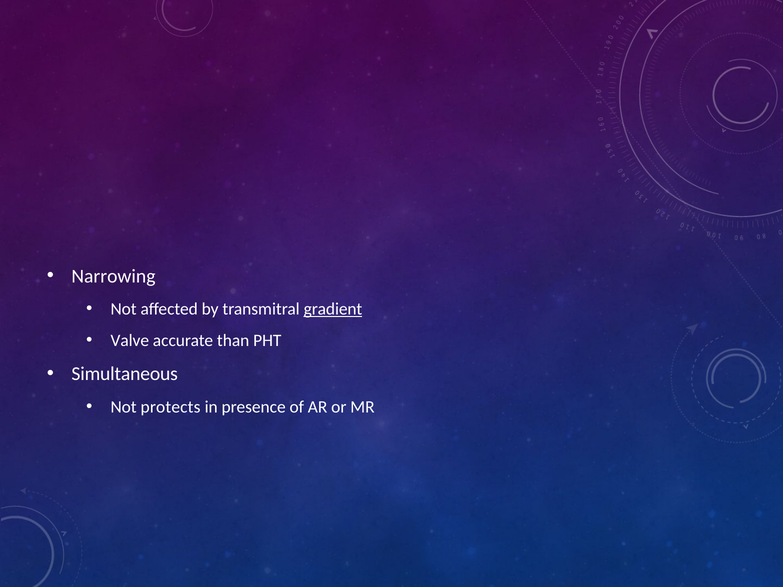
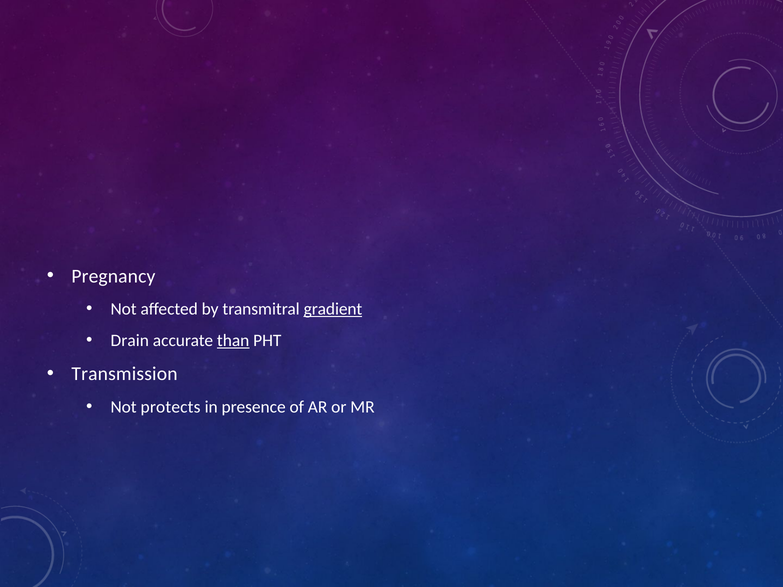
Narrowing: Narrowing -> Pregnancy
Valve: Valve -> Drain
than underline: none -> present
Simultaneous: Simultaneous -> Transmission
